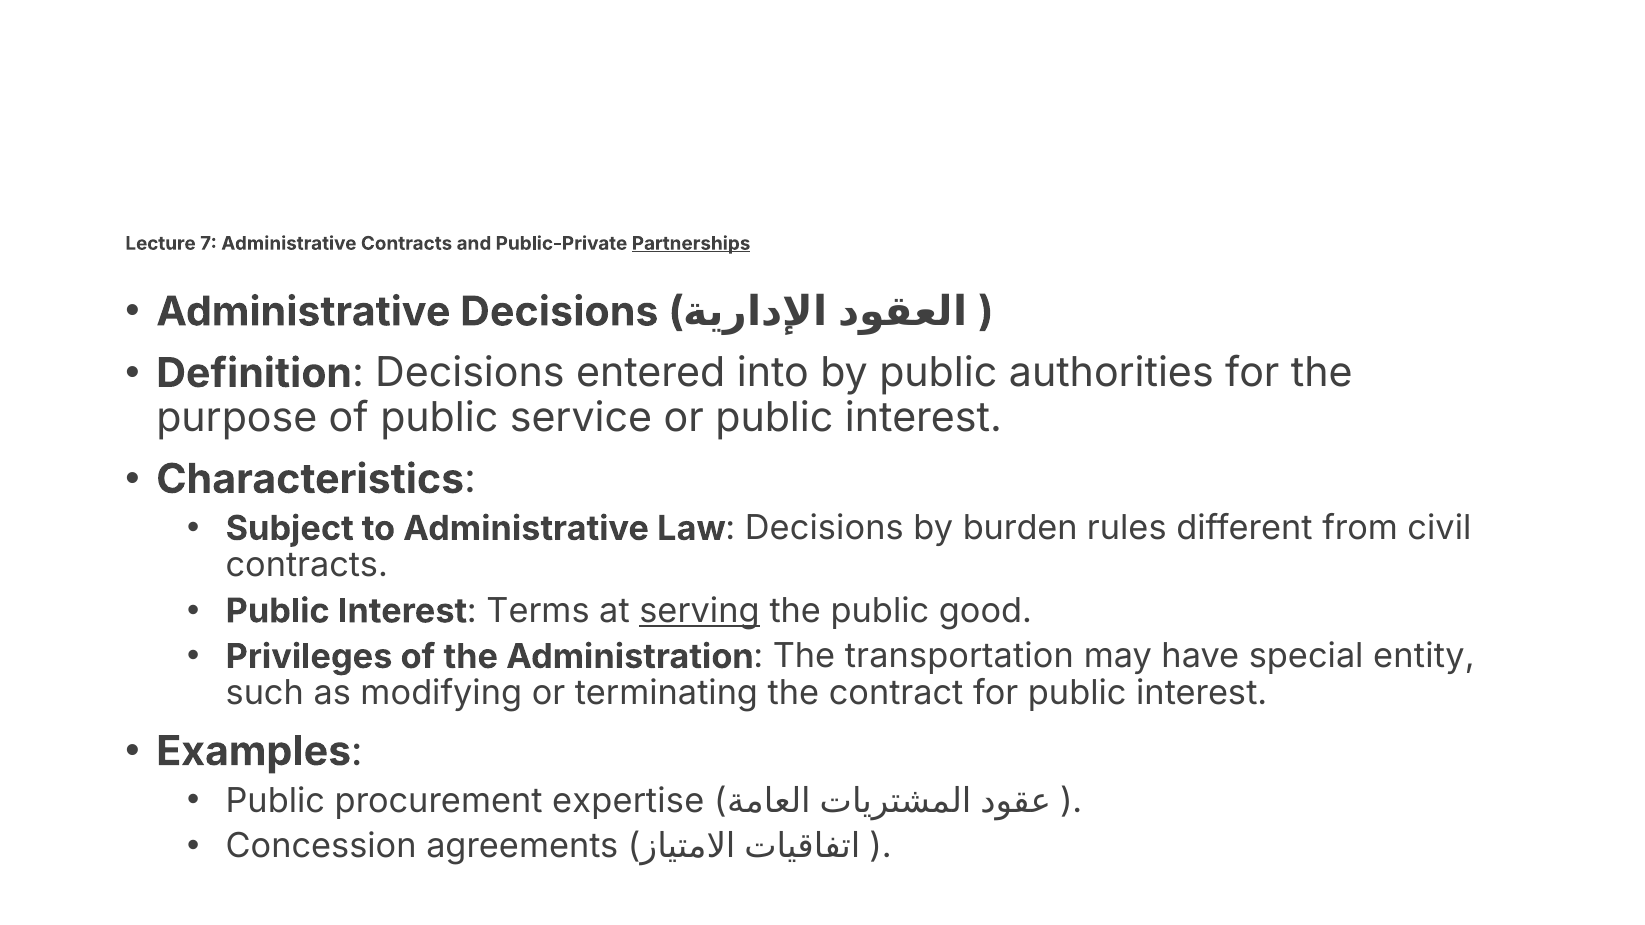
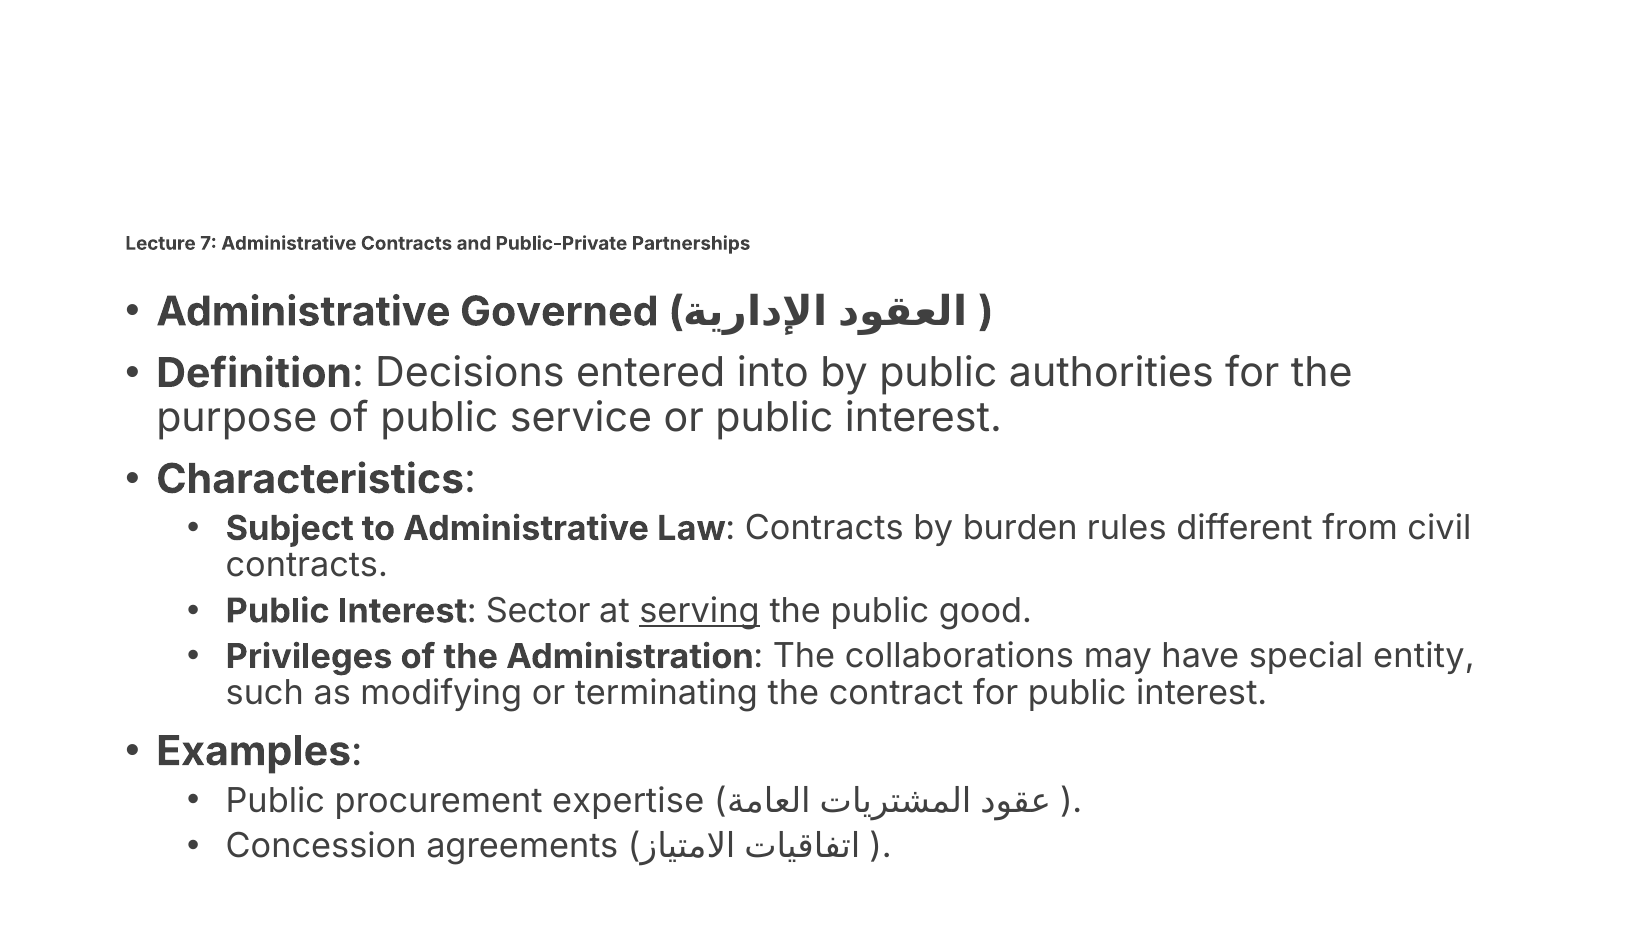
Partnerships underline: present -> none
Administrative Decisions: Decisions -> Governed
Law Decisions: Decisions -> Contracts
Terms: Terms -> Sector
transportation: transportation -> collaborations
